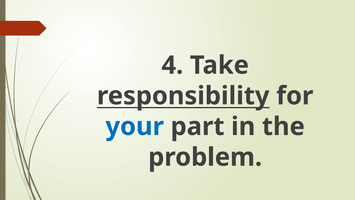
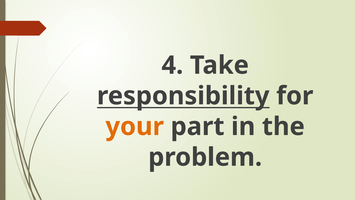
your colour: blue -> orange
